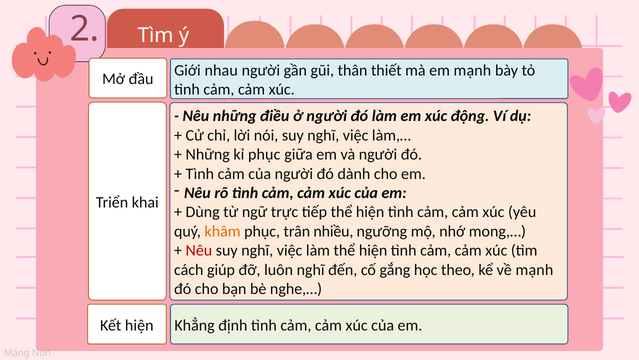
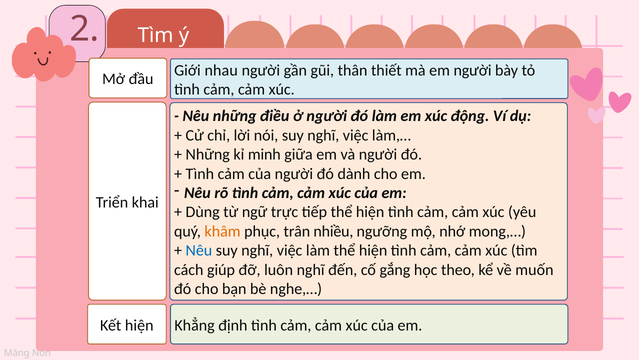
em mạnh: mạnh -> người
kỉ phục: phục -> minh
Nêu at (199, 250) colour: red -> blue
về mạnh: mạnh -> muốn
